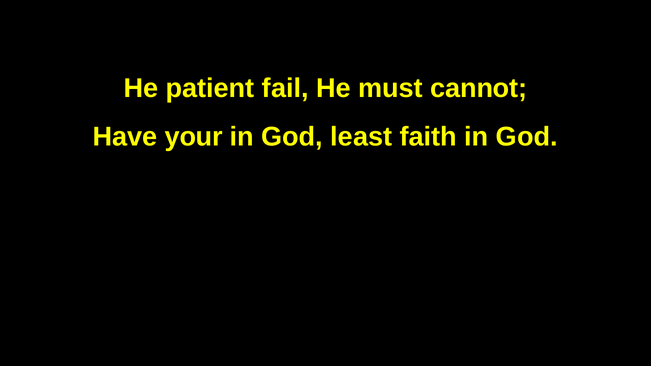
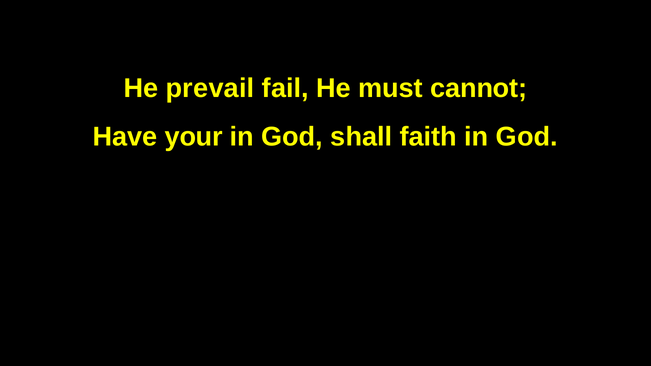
patient: patient -> prevail
least: least -> shall
